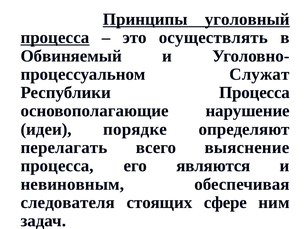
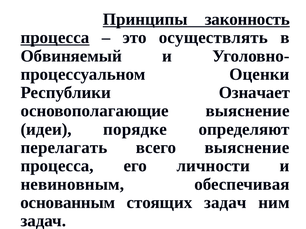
уголовный: уголовный -> законность
Служат: Служат -> Оценки
Республики Процесса: Процесса -> Означает
основополагающие нарушение: нарушение -> выяснение
являются: являются -> личности
следователя: следователя -> основанным
стоящих сфере: сфере -> задач
